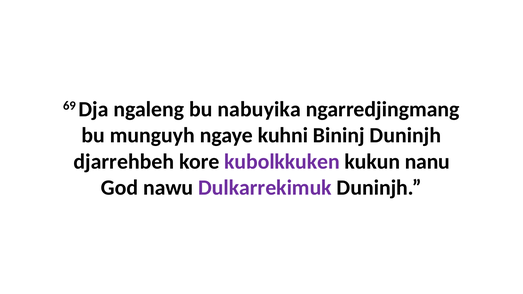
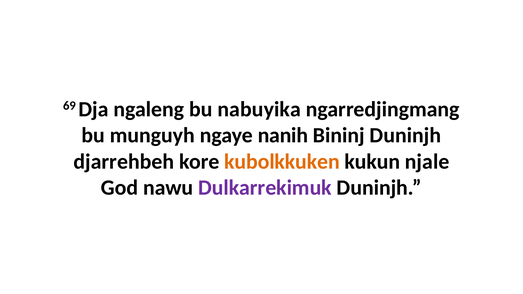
kuhni: kuhni -> nanih
kubolkkuken colour: purple -> orange
nanu: nanu -> njale
